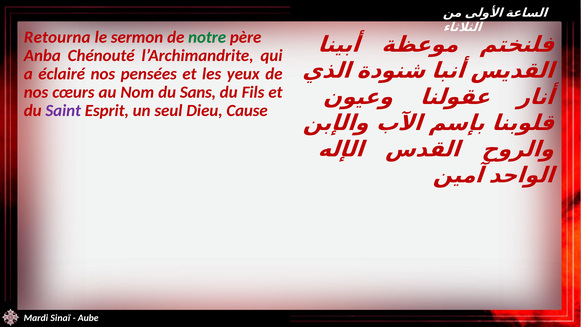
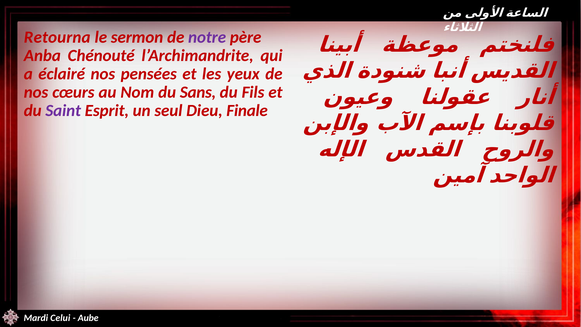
notre colour: green -> purple
Cause: Cause -> Finale
Sinaï: Sinaï -> Celui
